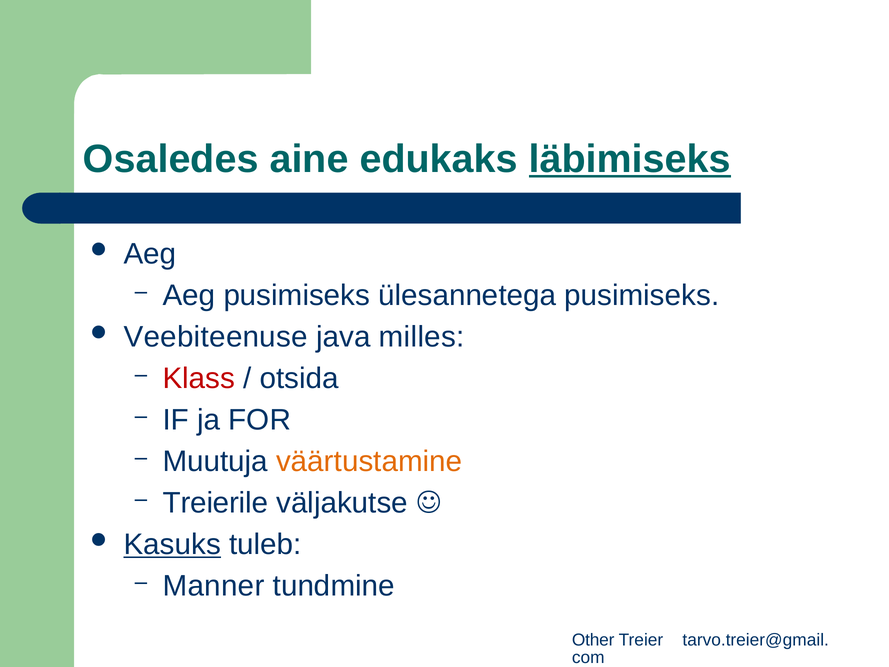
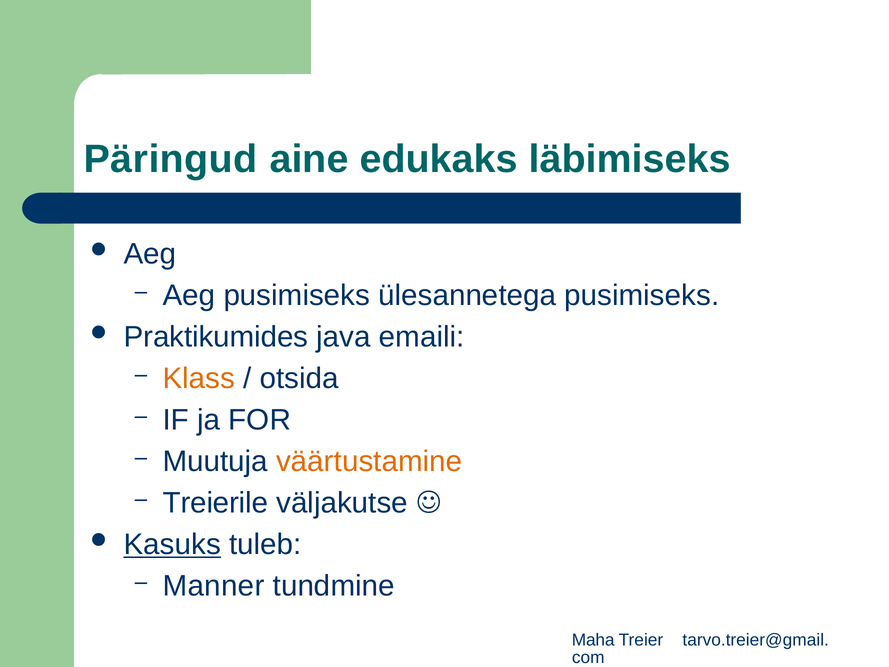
Osaledes: Osaledes -> Päringud
läbimiseks underline: present -> none
Veebiteenuse: Veebiteenuse -> Praktikumides
milles: milles -> emaili
Klass colour: red -> orange
Other: Other -> Maha
